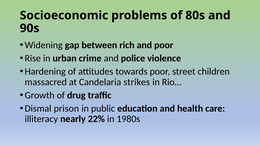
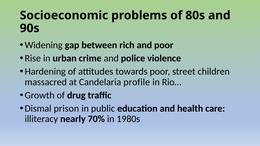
strikes: strikes -> profile
22%: 22% -> 70%
